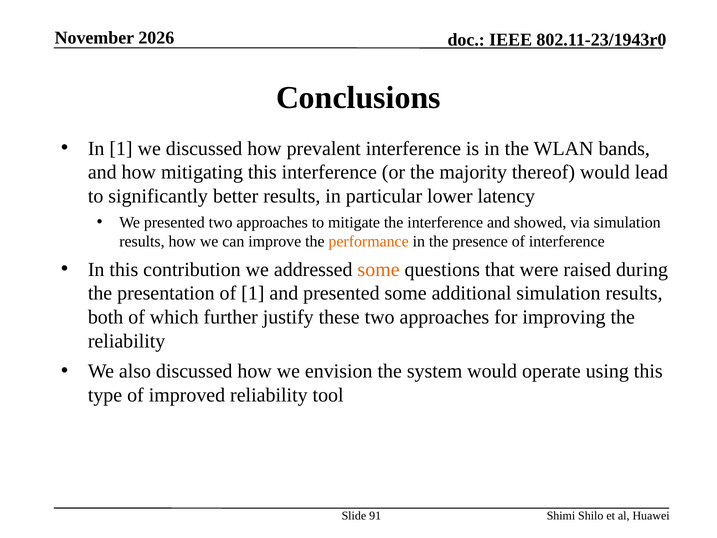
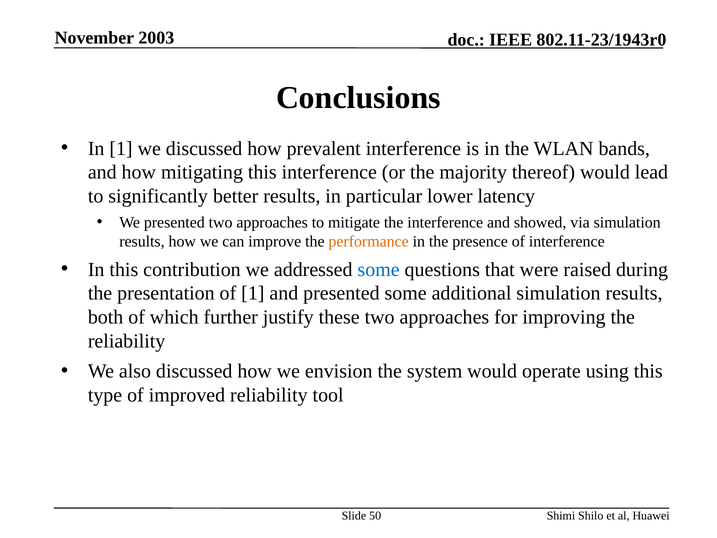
2026: 2026 -> 2003
some at (379, 269) colour: orange -> blue
91: 91 -> 50
